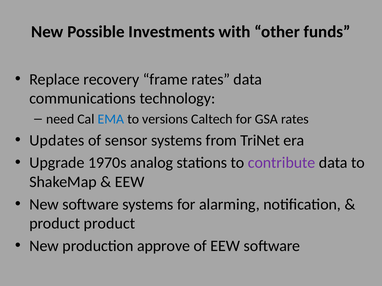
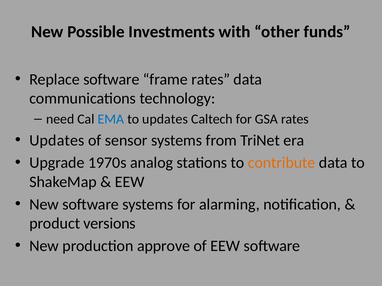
Replace recovery: recovery -> software
to versions: versions -> updates
contribute colour: purple -> orange
product product: product -> versions
